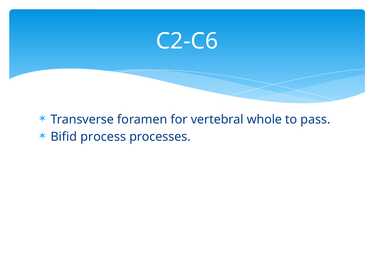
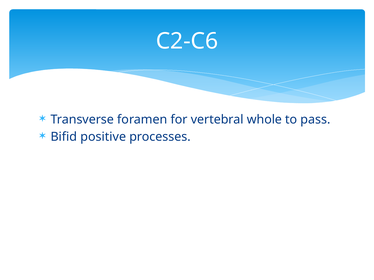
process: process -> positive
